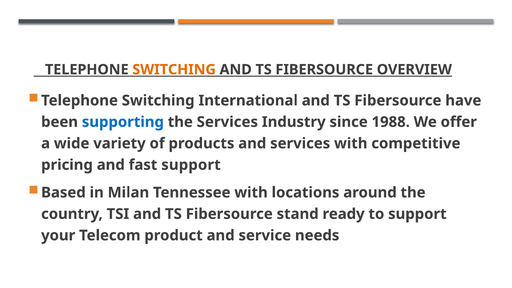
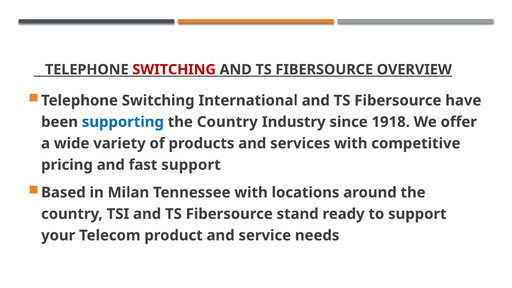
SWITCHING at (174, 70) colour: orange -> red
Services at (227, 122): Services -> Country
1988: 1988 -> 1918
